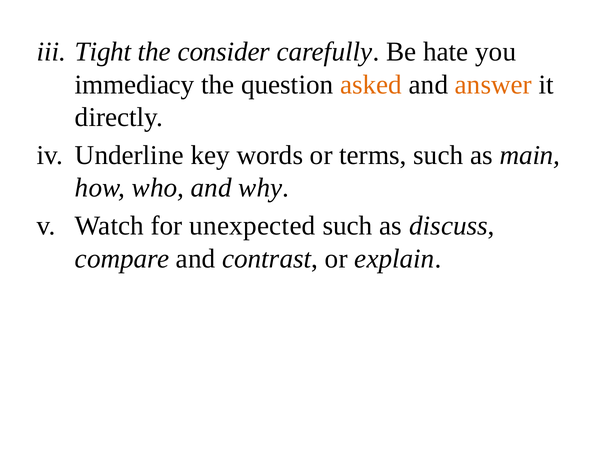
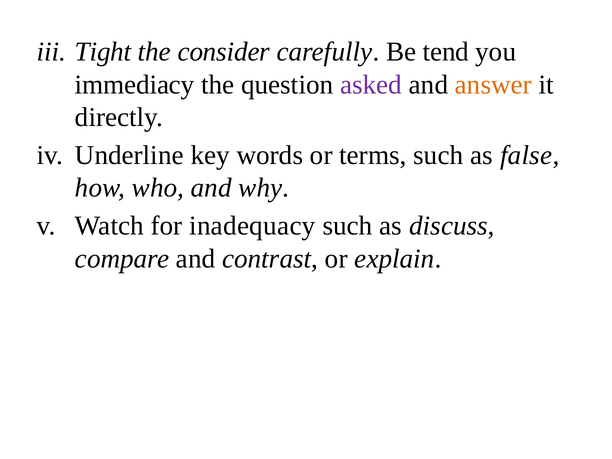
hate: hate -> tend
asked colour: orange -> purple
main: main -> false
unexpected: unexpected -> inadequacy
